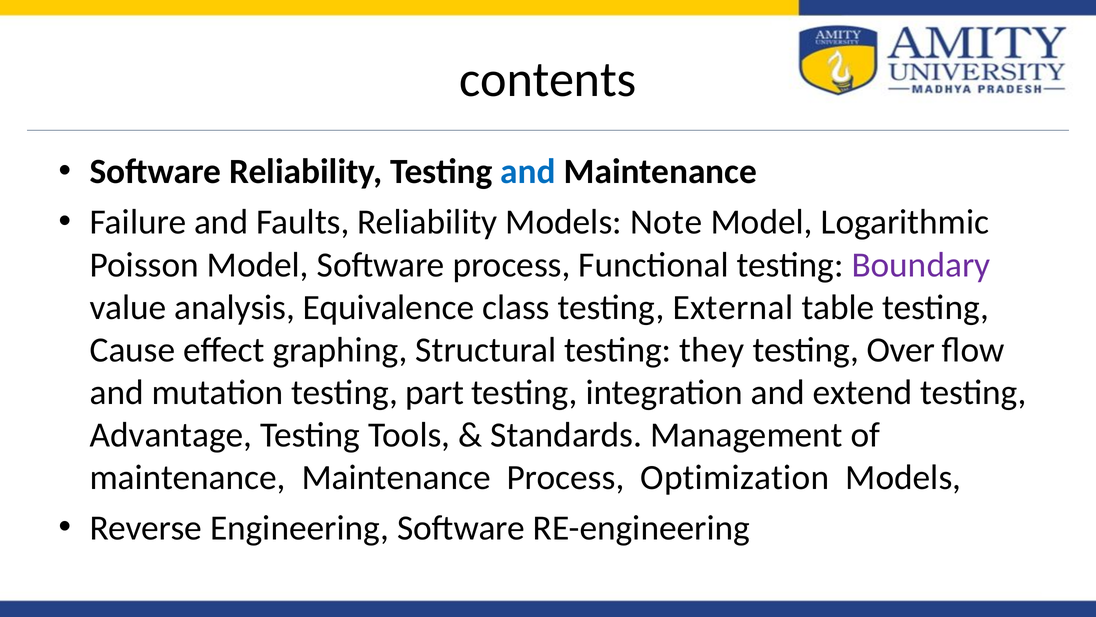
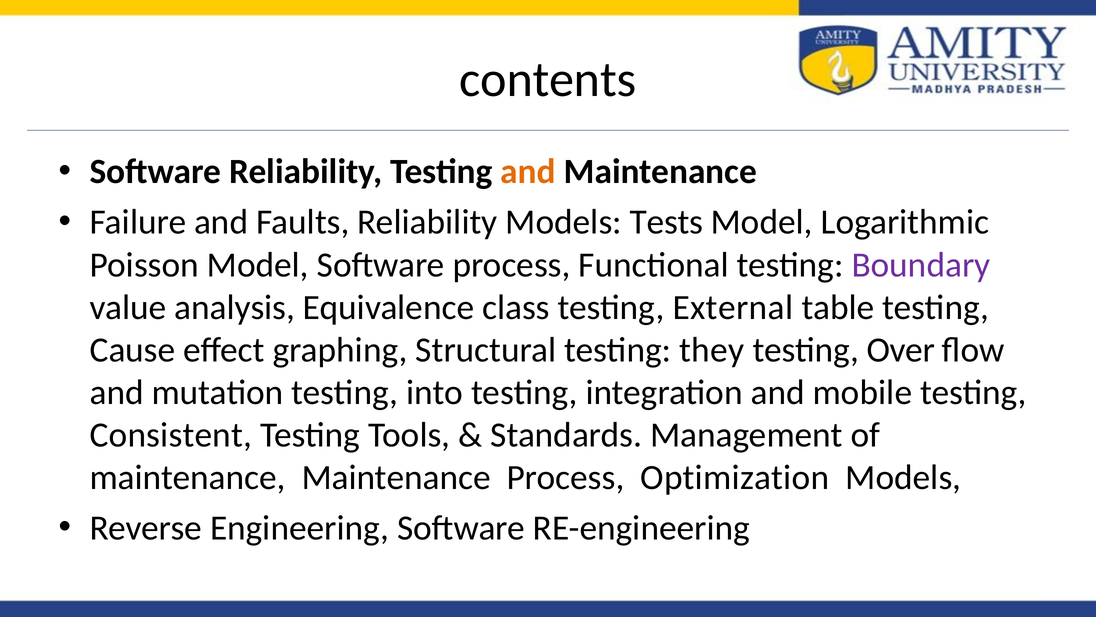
and at (528, 172) colour: blue -> orange
Note: Note -> Tests
part: part -> into
extend: extend -> mobile
Advantage: Advantage -> Consistent
